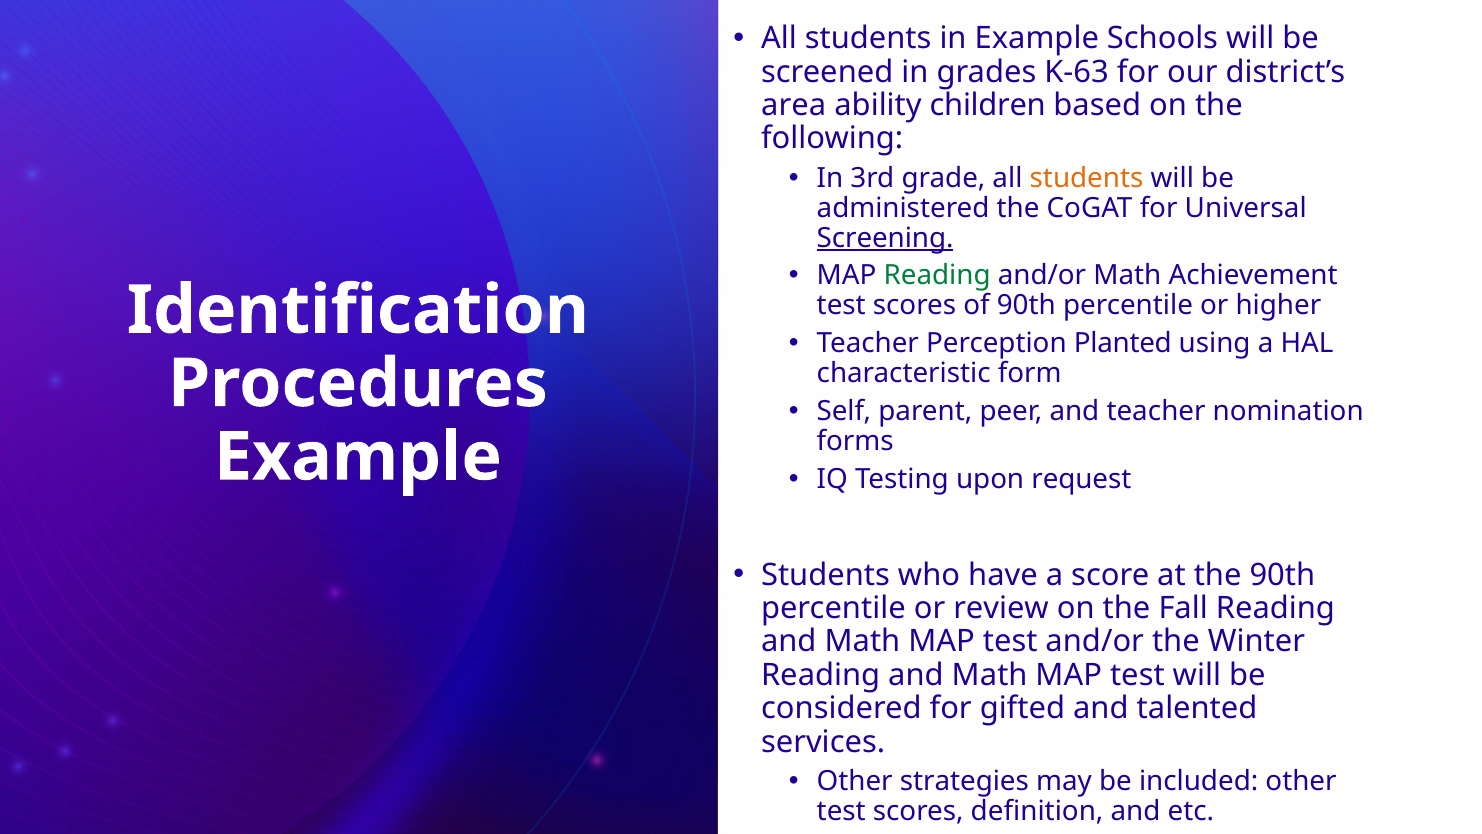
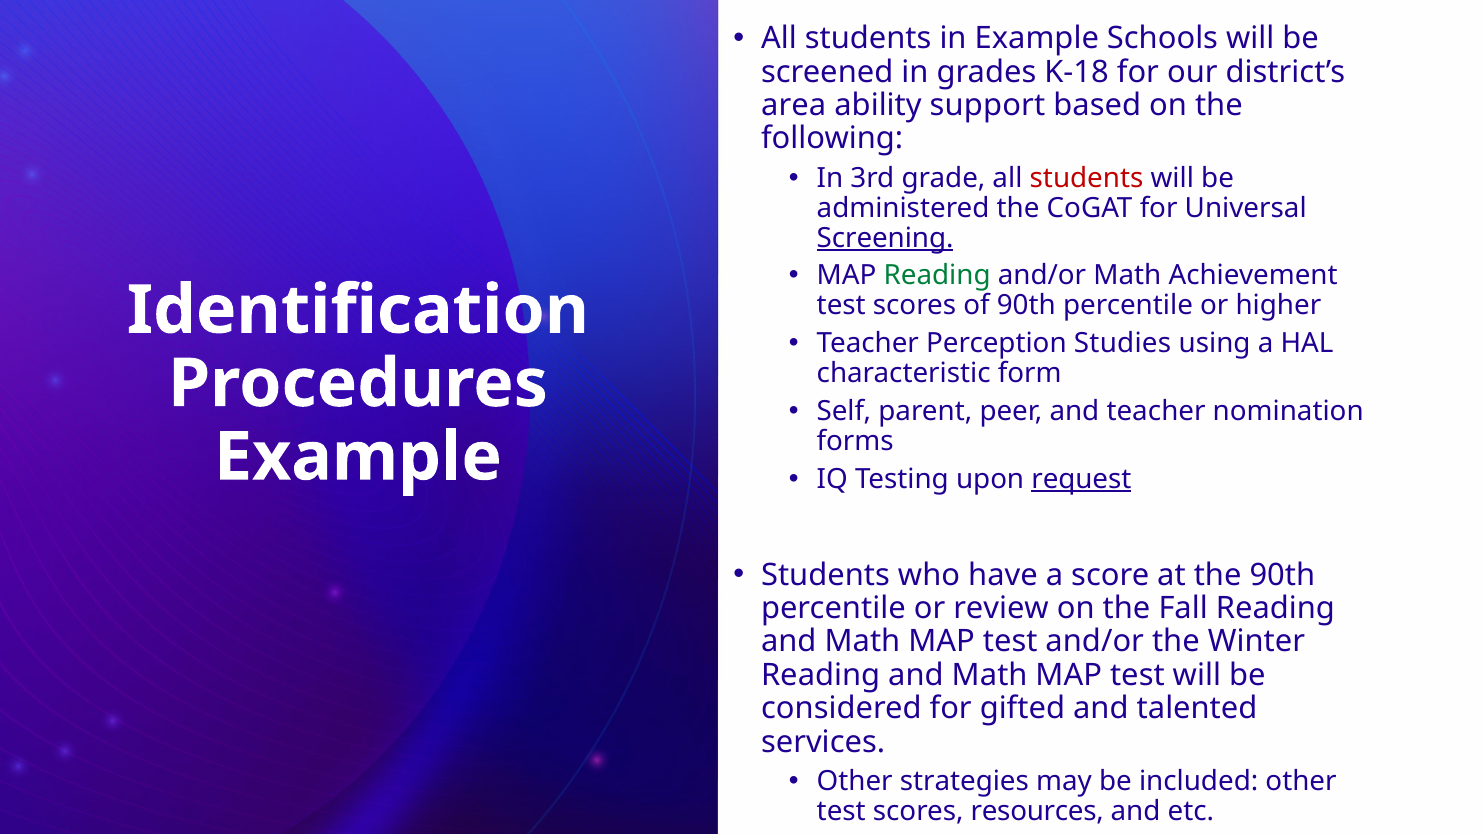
K-63: K-63 -> K-18
children: children -> support
students at (1087, 178) colour: orange -> red
Planted: Planted -> Studies
request underline: none -> present
definition: definition -> resources
